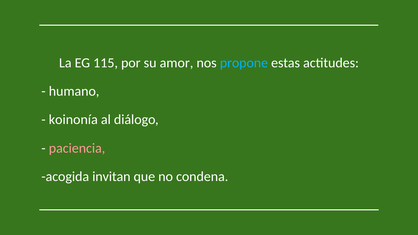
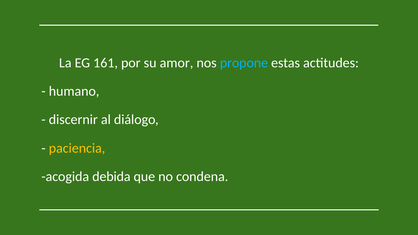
115: 115 -> 161
koinonía: koinonía -> discernir
paciencia colour: pink -> yellow
invitan: invitan -> debida
